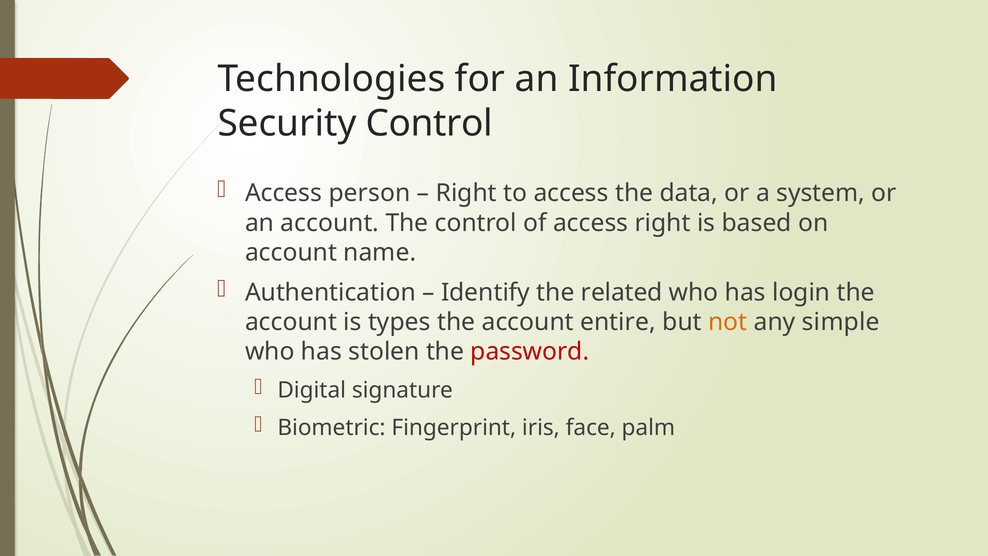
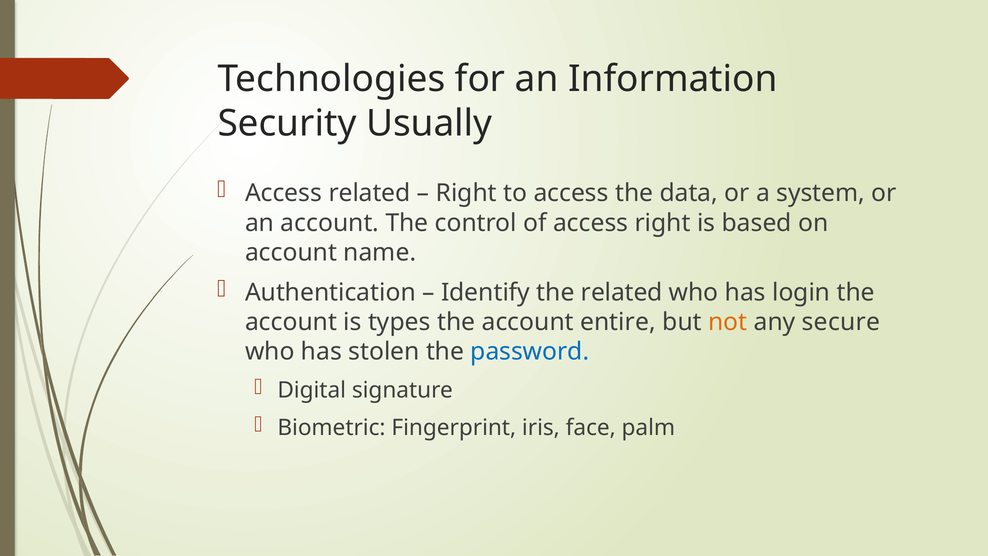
Security Control: Control -> Usually
Access person: person -> related
simple: simple -> secure
password colour: red -> blue
